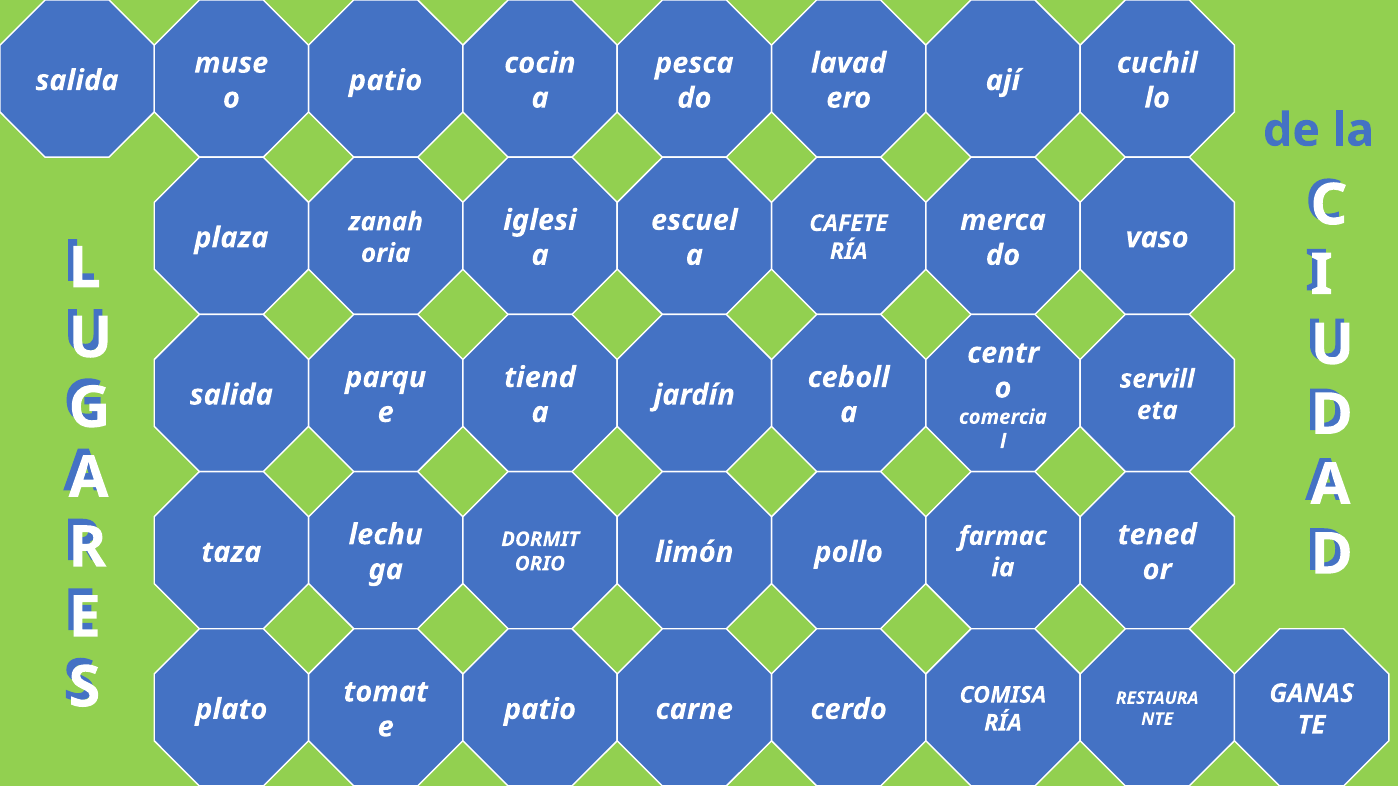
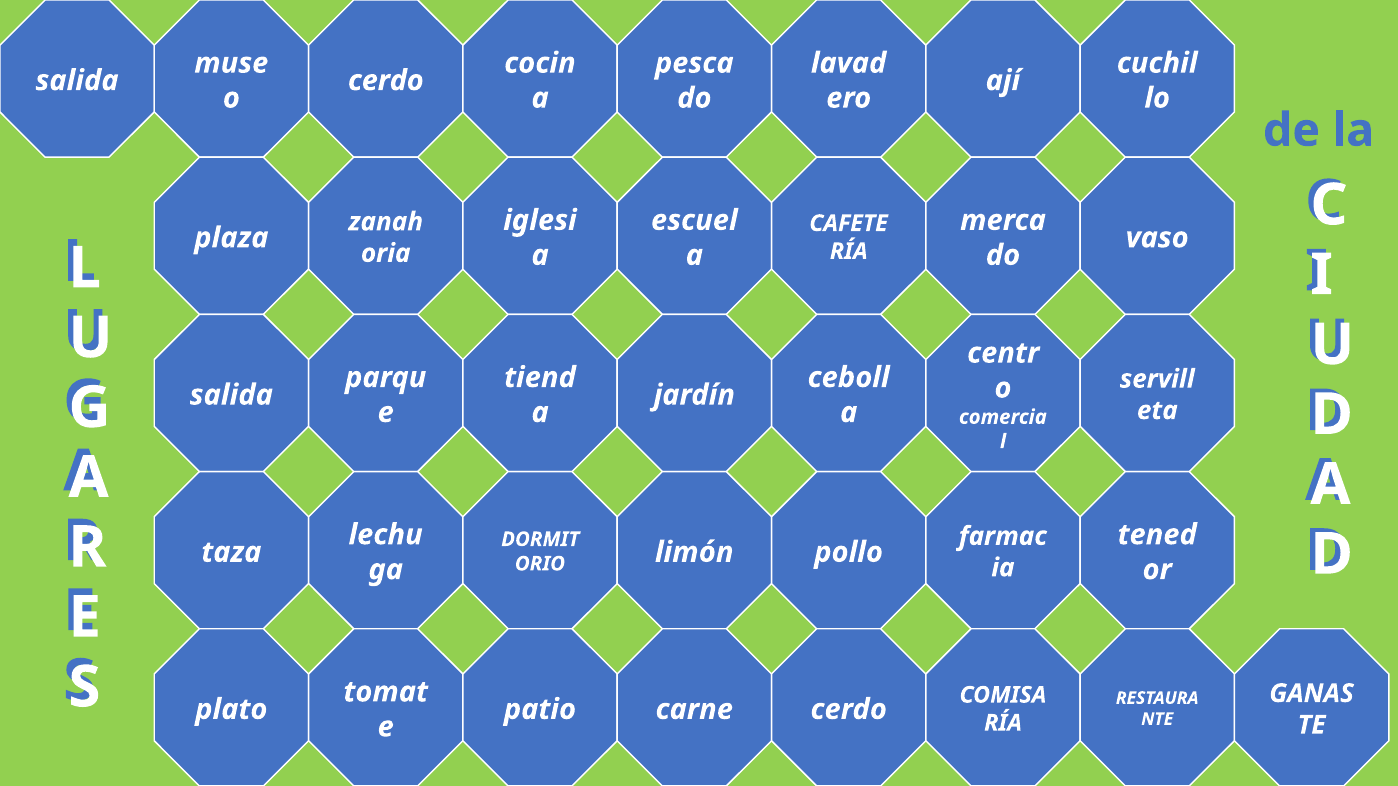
patio at (386, 81): patio -> cerdo
